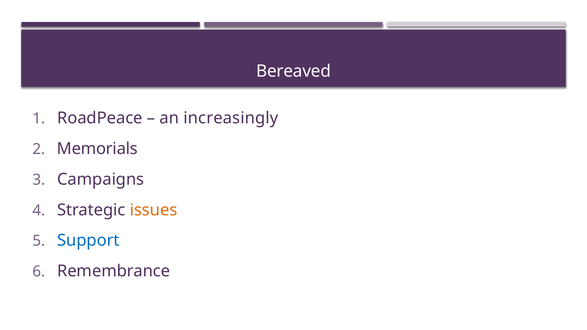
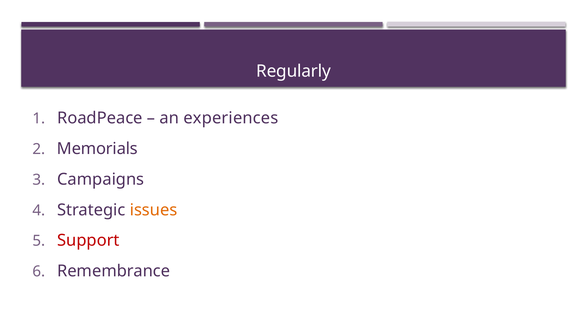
Bereaved: Bereaved -> Regularly
increasingly: increasingly -> experiences
Support colour: blue -> red
